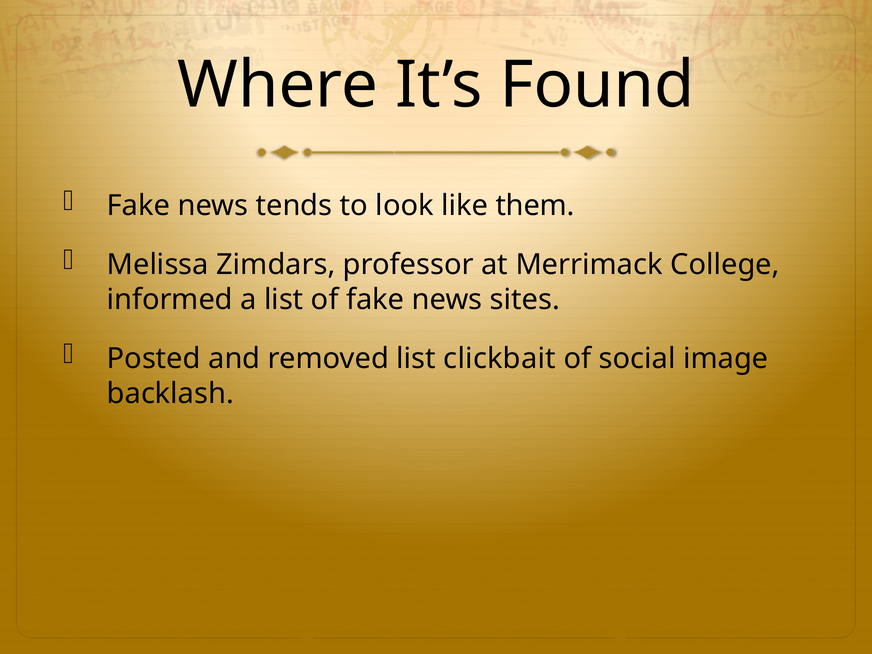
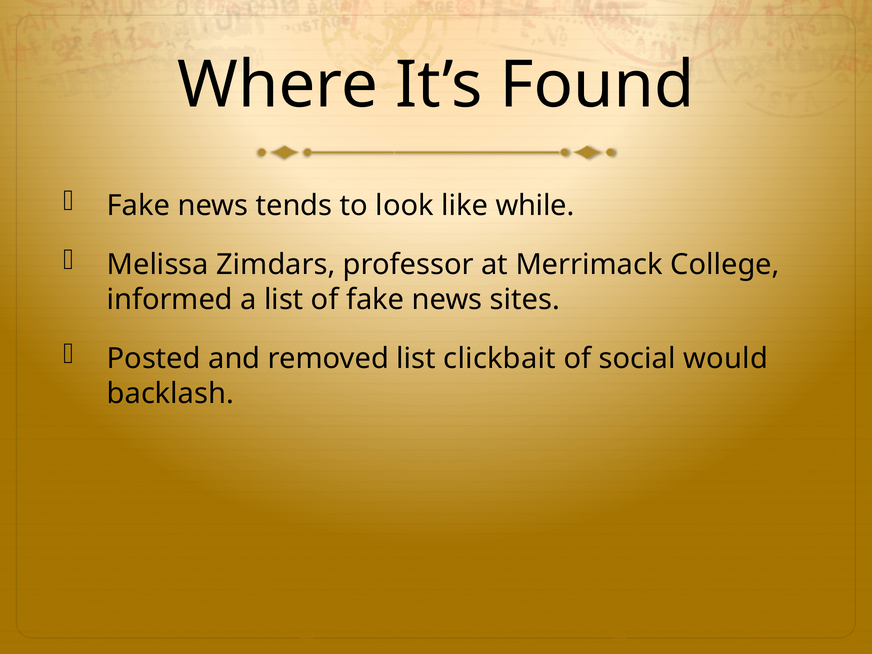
them: them -> while
image: image -> would
